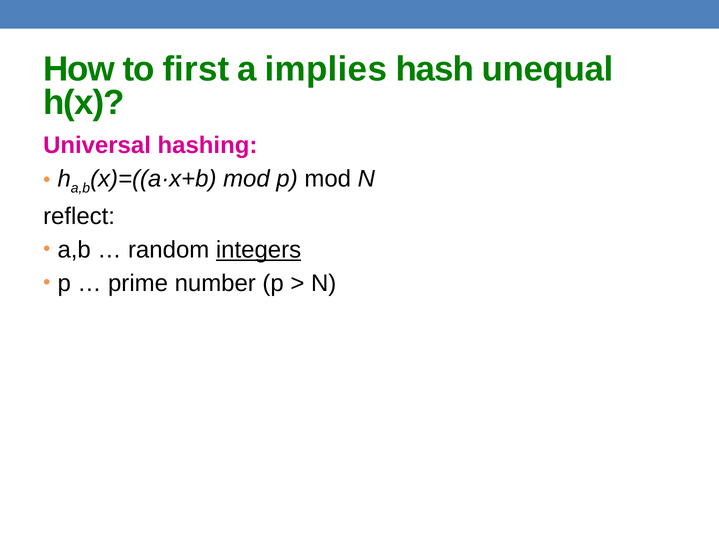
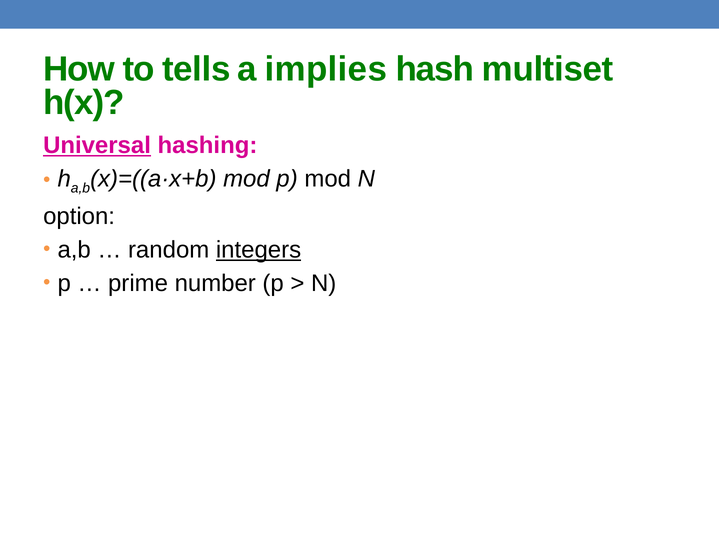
first: first -> tells
unequal: unequal -> multiset
Universal underline: none -> present
reflect: reflect -> option
